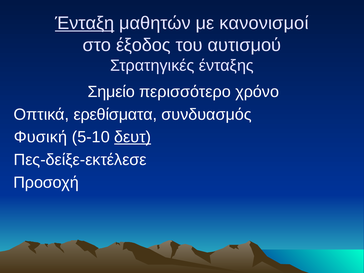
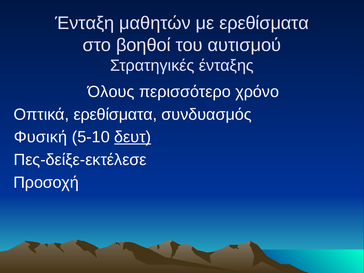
Ένταξη underline: present -> none
με κανονισμοί: κανονισμοί -> ερεθίσματα
έξοδος: έξοδος -> βοηθοί
Σημείο: Σημείο -> Όλους
